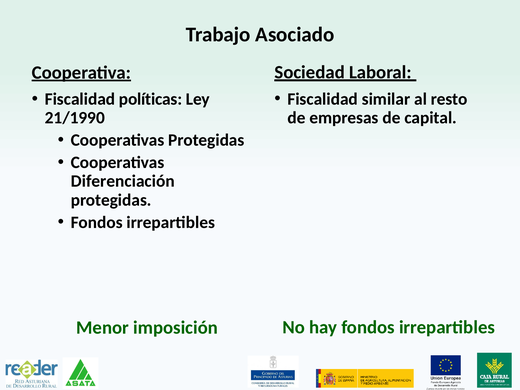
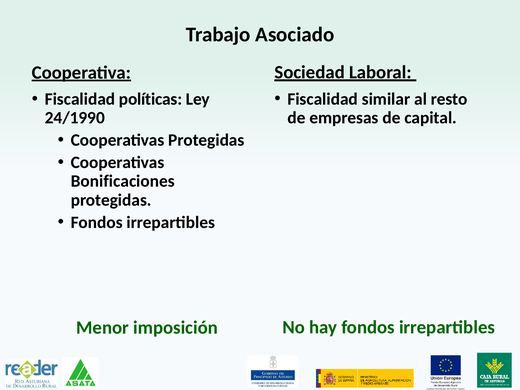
21/1990: 21/1990 -> 24/1990
Diferenciación: Diferenciación -> Bonificaciones
